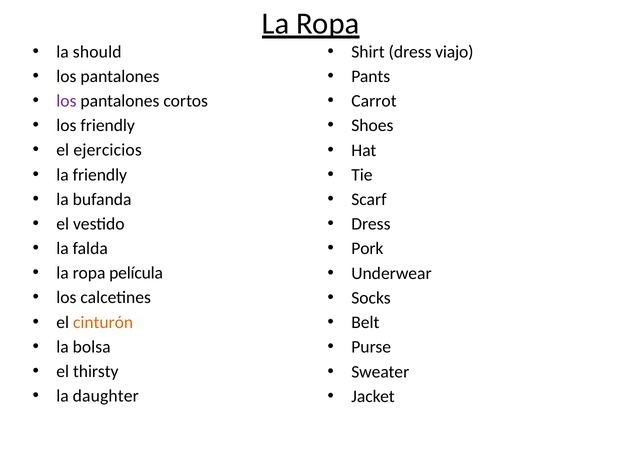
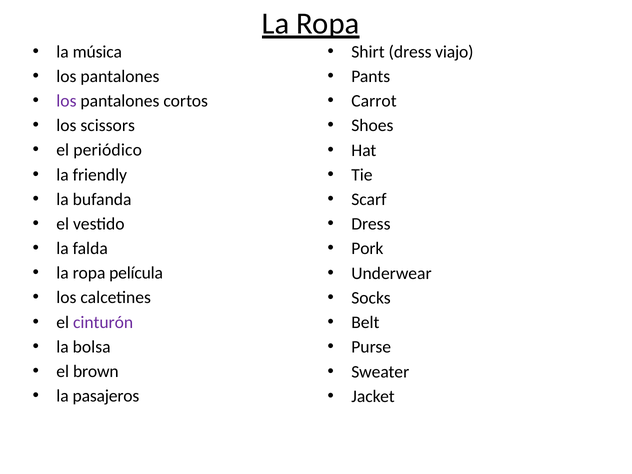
should: should -> música
los friendly: friendly -> scissors
ejercicios: ejercicios -> periódico
cinturón colour: orange -> purple
thirsty: thirsty -> brown
daughter: daughter -> pasajeros
